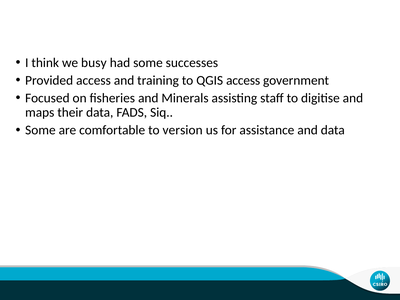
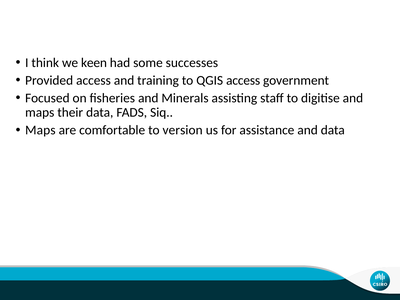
busy: busy -> keen
Some at (40, 130): Some -> Maps
